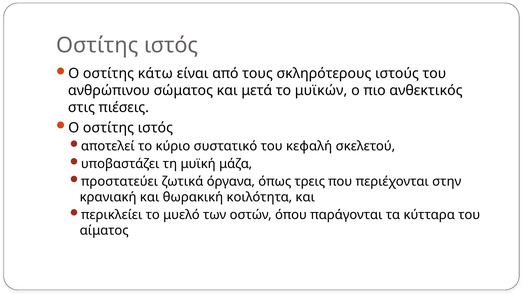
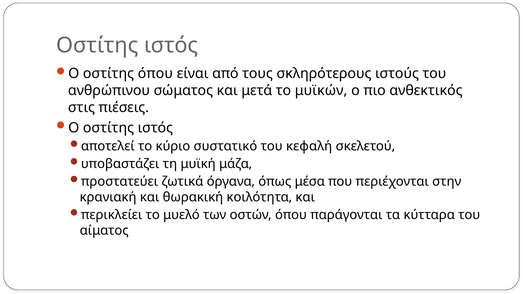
οστίτης κάτω: κάτω -> όπου
τρεις: τρεις -> μέσα
